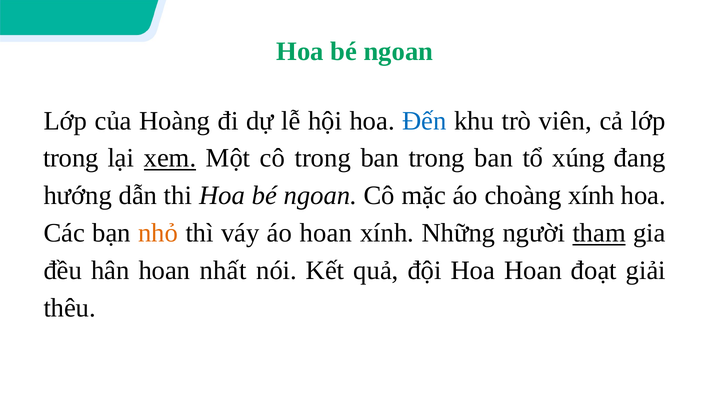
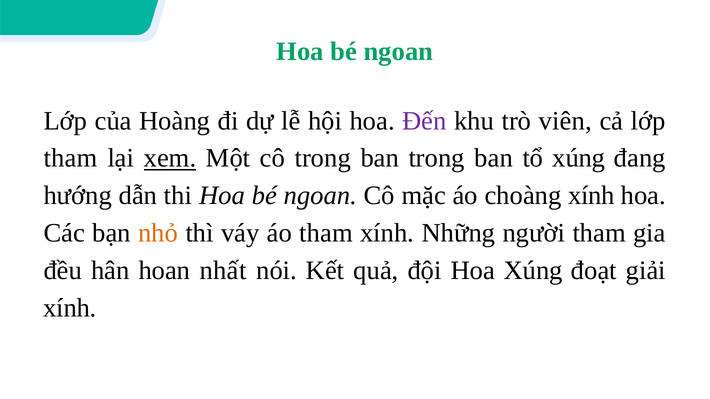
Đến colour: blue -> purple
trong at (71, 158): trong -> tham
áo hoan: hoan -> tham
tham at (599, 233) underline: present -> none
Hoa Hoan: Hoan -> Xúng
thêu at (70, 308): thêu -> xính
